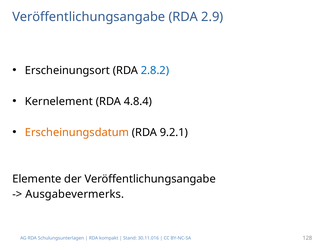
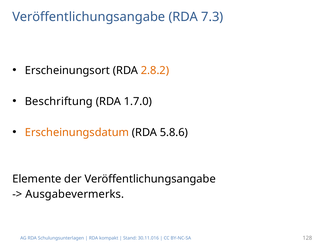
2.9: 2.9 -> 7.3
2.8.2 colour: blue -> orange
Kernelement: Kernelement -> Beschriftung
4.8.4: 4.8.4 -> 1.7.0
9.2.1: 9.2.1 -> 5.8.6
